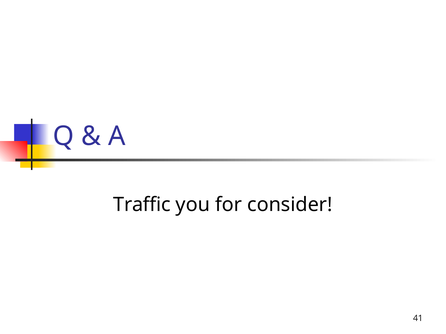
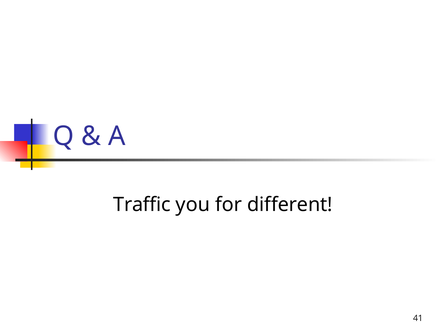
consider: consider -> different
